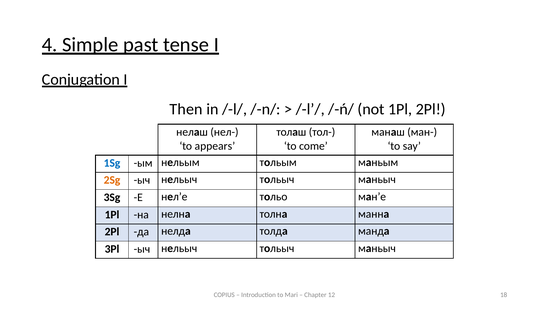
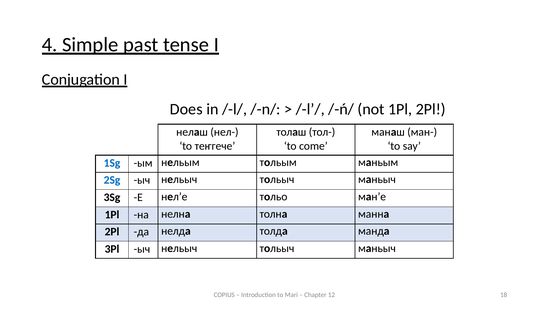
Then: Then -> Does
appears: appears -> теҥгече
2Sg colour: orange -> blue
